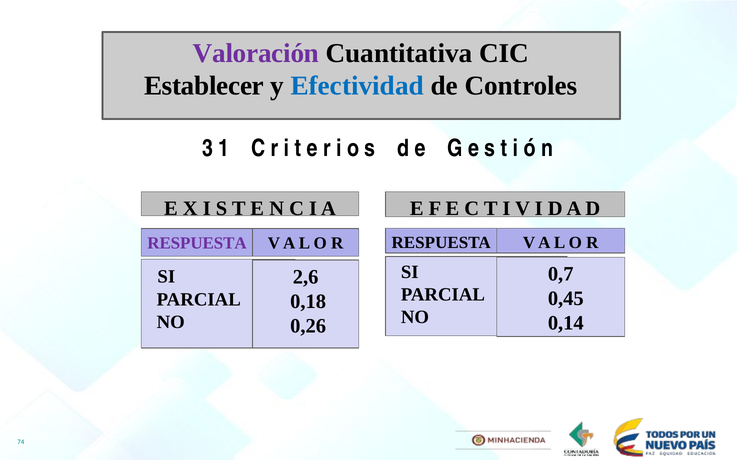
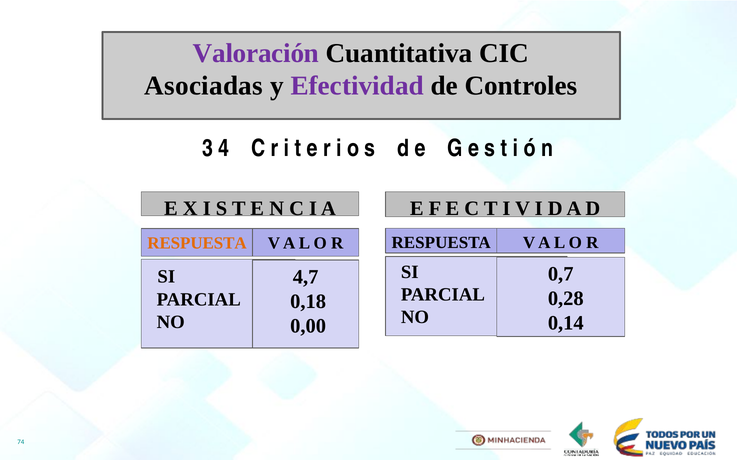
Establecer: Establecer -> Asociadas
Efectividad colour: blue -> purple
1: 1 -> 4
RESPUESTA at (197, 243) colour: purple -> orange
2,6: 2,6 -> 4,7
0,45: 0,45 -> 0,28
0,26: 0,26 -> 0,00
